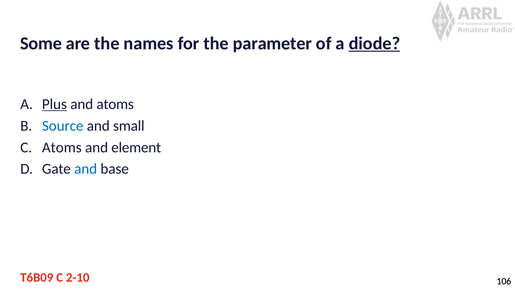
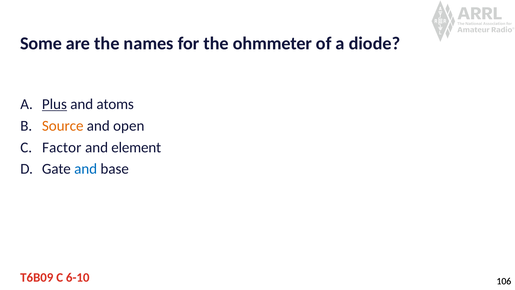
parameter: parameter -> ohmmeter
diode underline: present -> none
Source colour: blue -> orange
small: small -> open
C Atoms: Atoms -> Factor
2-10: 2-10 -> 6-10
